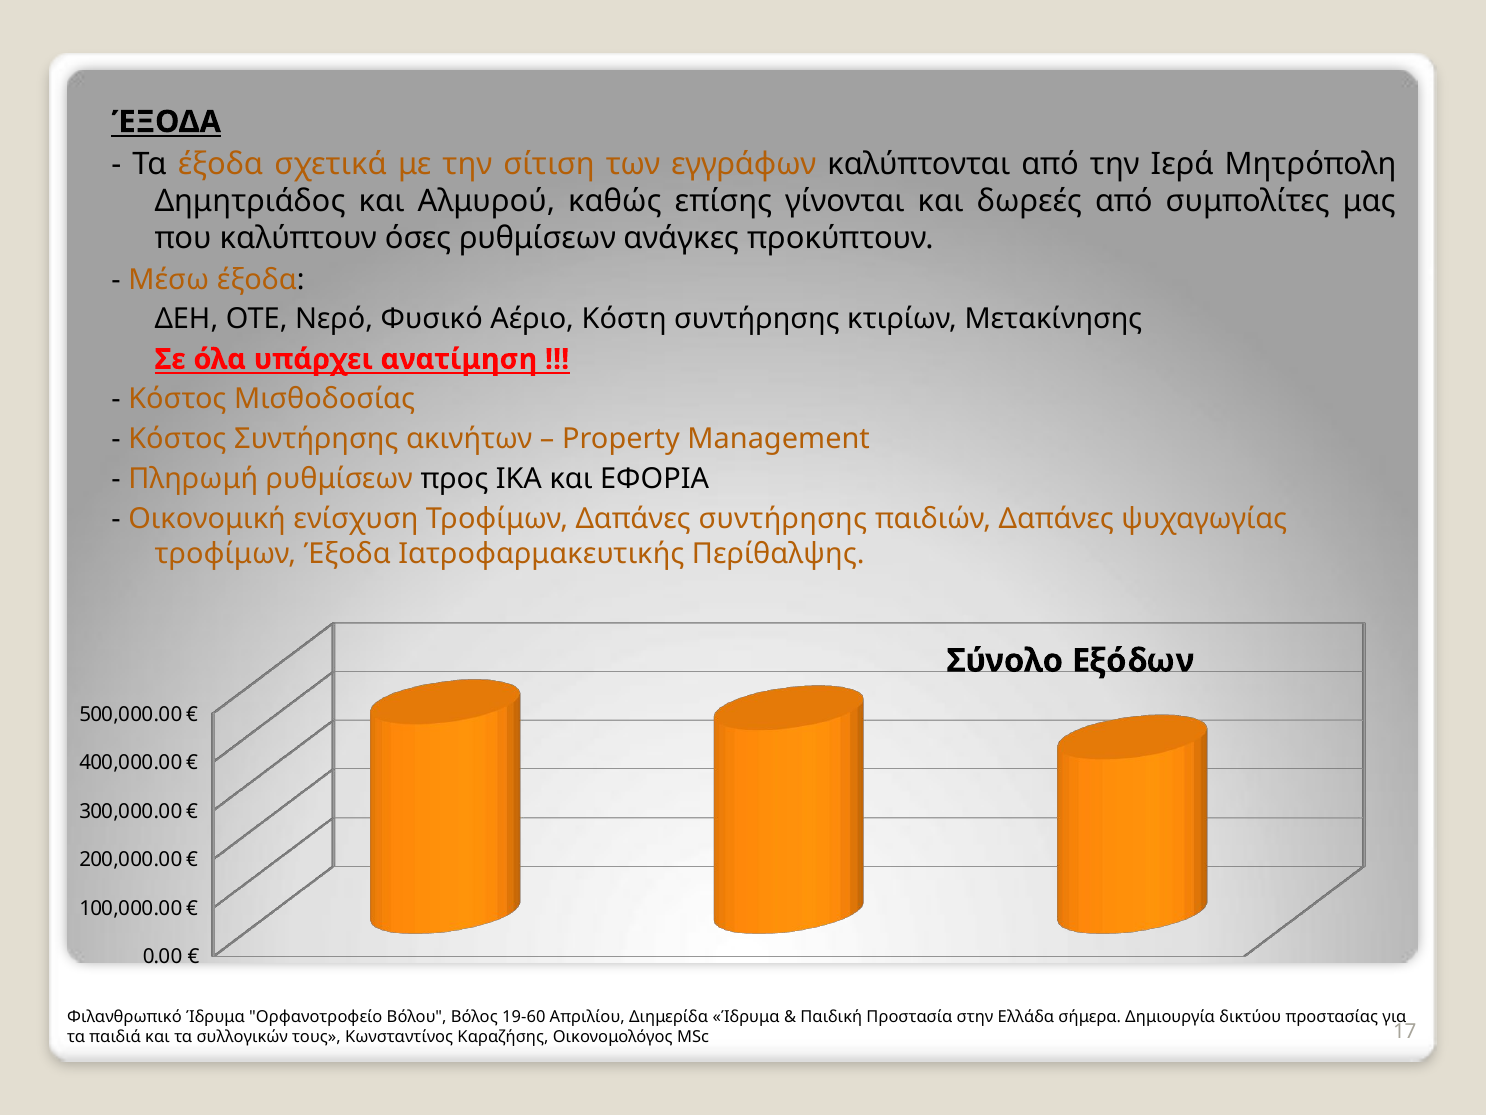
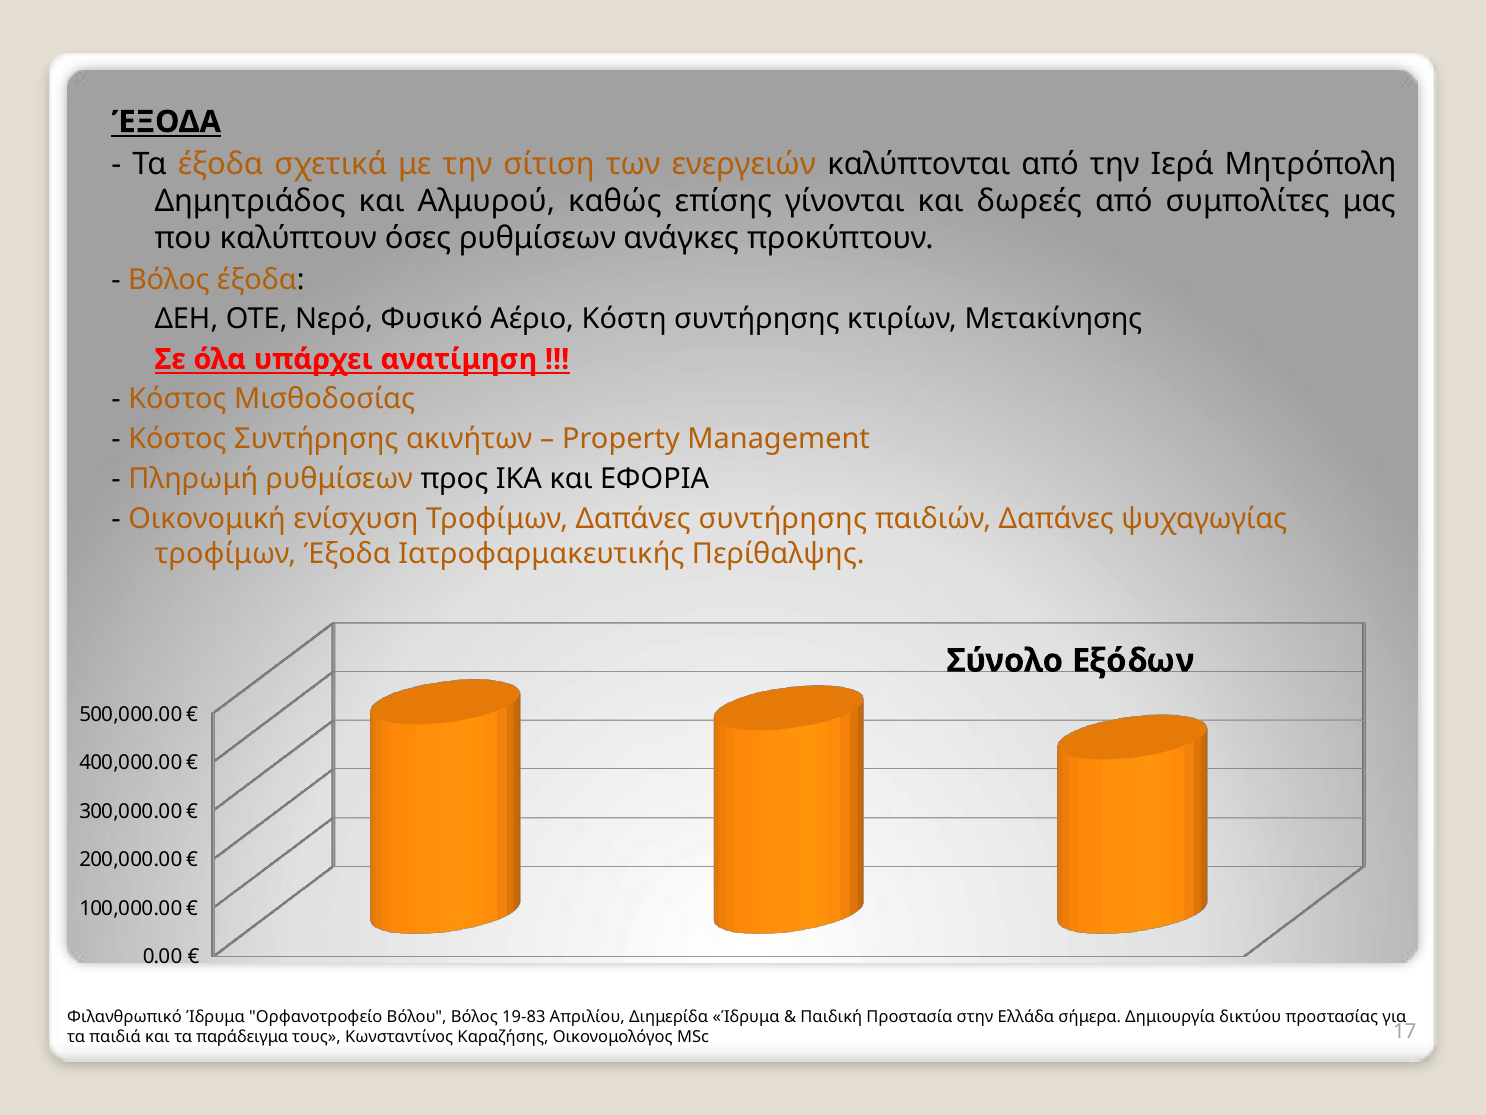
εγγράφων: εγγράφων -> ενεργειών
Μέσω at (169, 279): Μέσω -> Βόλος
19-60: 19-60 -> 19-83
συλλογικών: συλλογικών -> παράδειγμα
